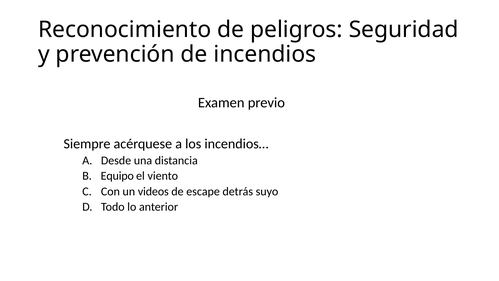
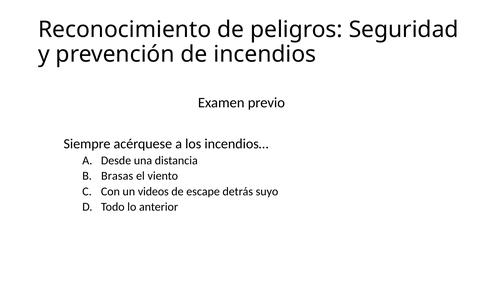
Equipo: Equipo -> Brasas
